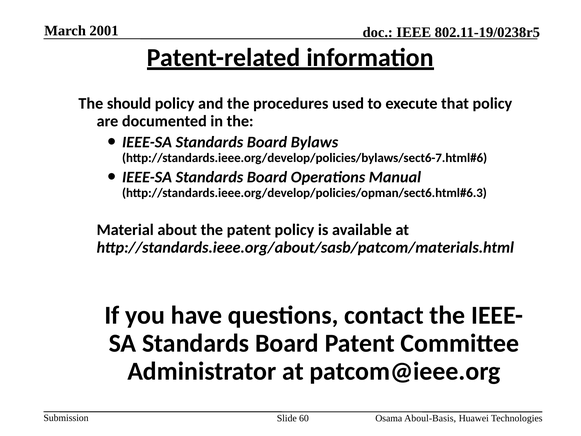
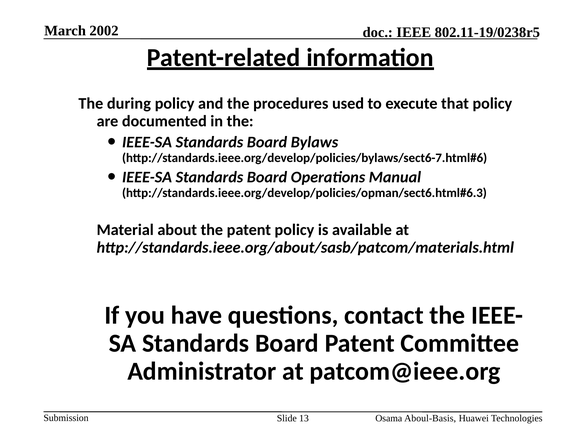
2001: 2001 -> 2002
should: should -> during
60: 60 -> 13
